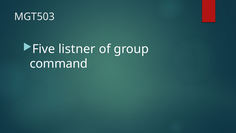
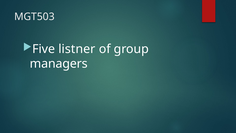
command: command -> managers
